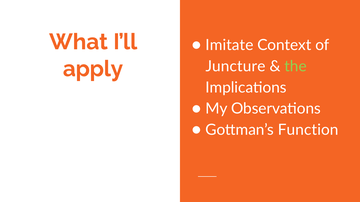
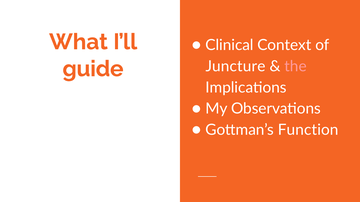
Imitate: Imitate -> Clinical
apply: apply -> guide
the colour: light green -> pink
